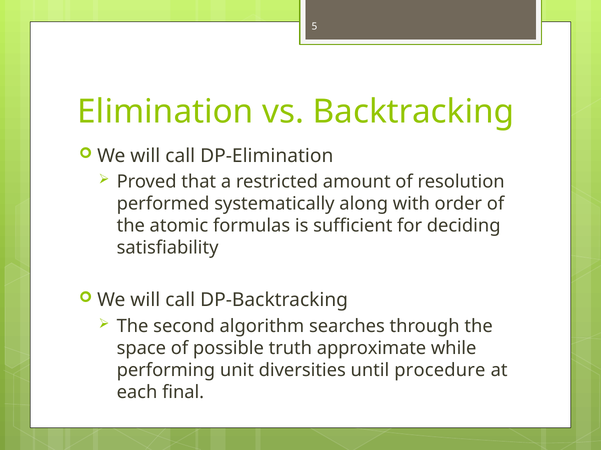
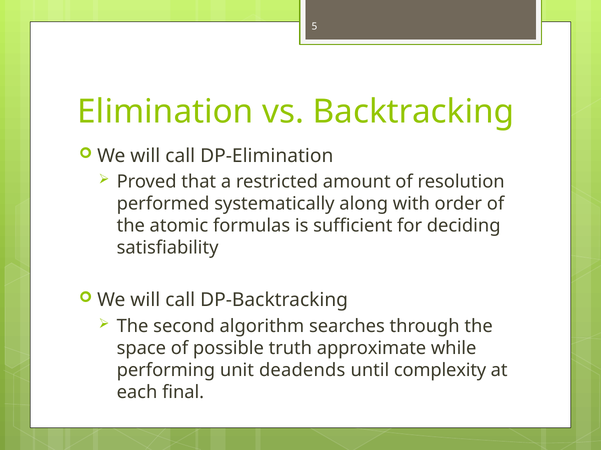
diversities: diversities -> deadends
procedure: procedure -> complexity
